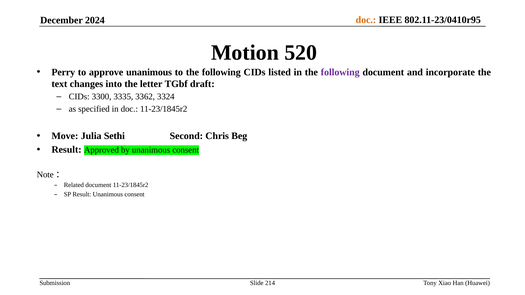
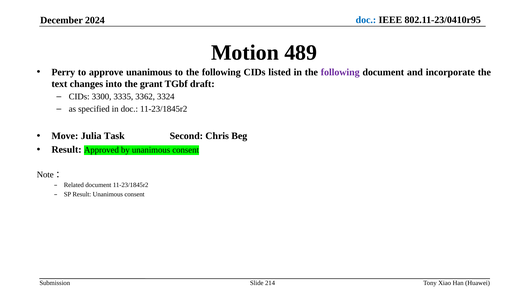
doc at (366, 20) colour: orange -> blue
520: 520 -> 489
letter: letter -> grant
Sethi: Sethi -> Task
